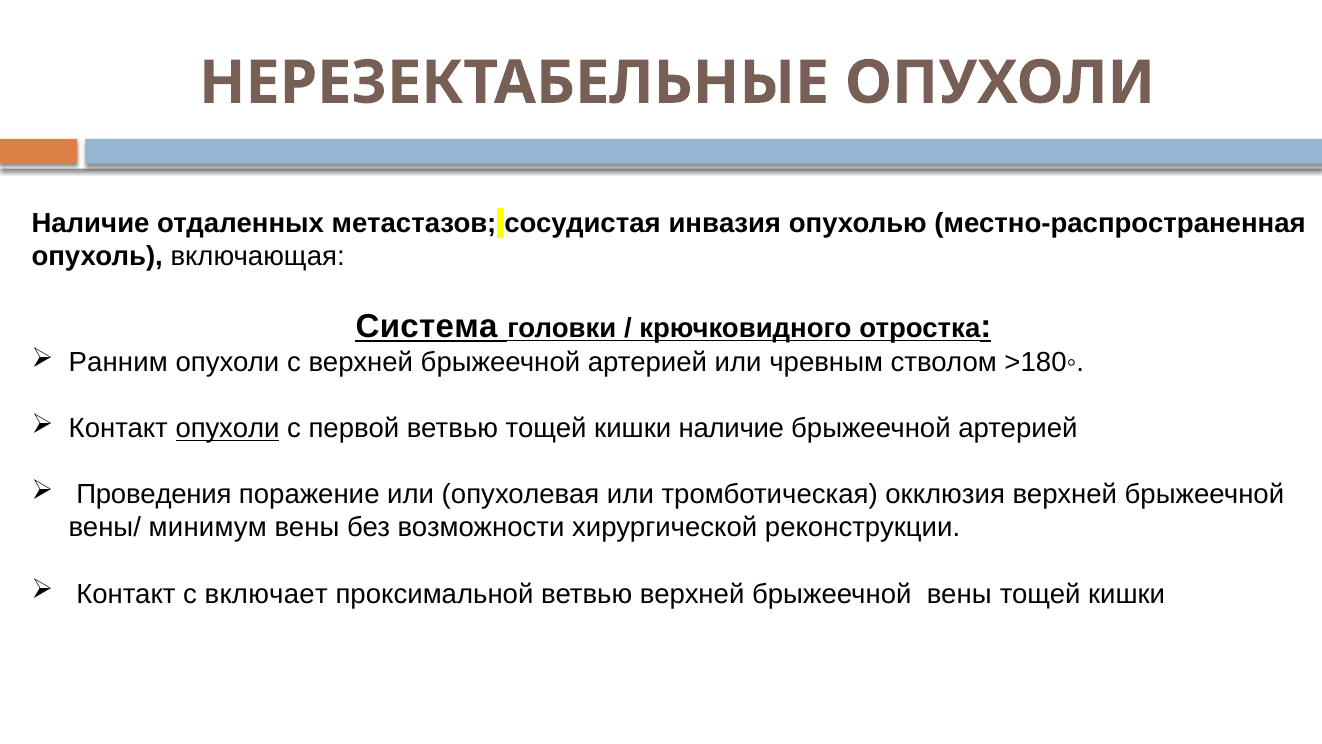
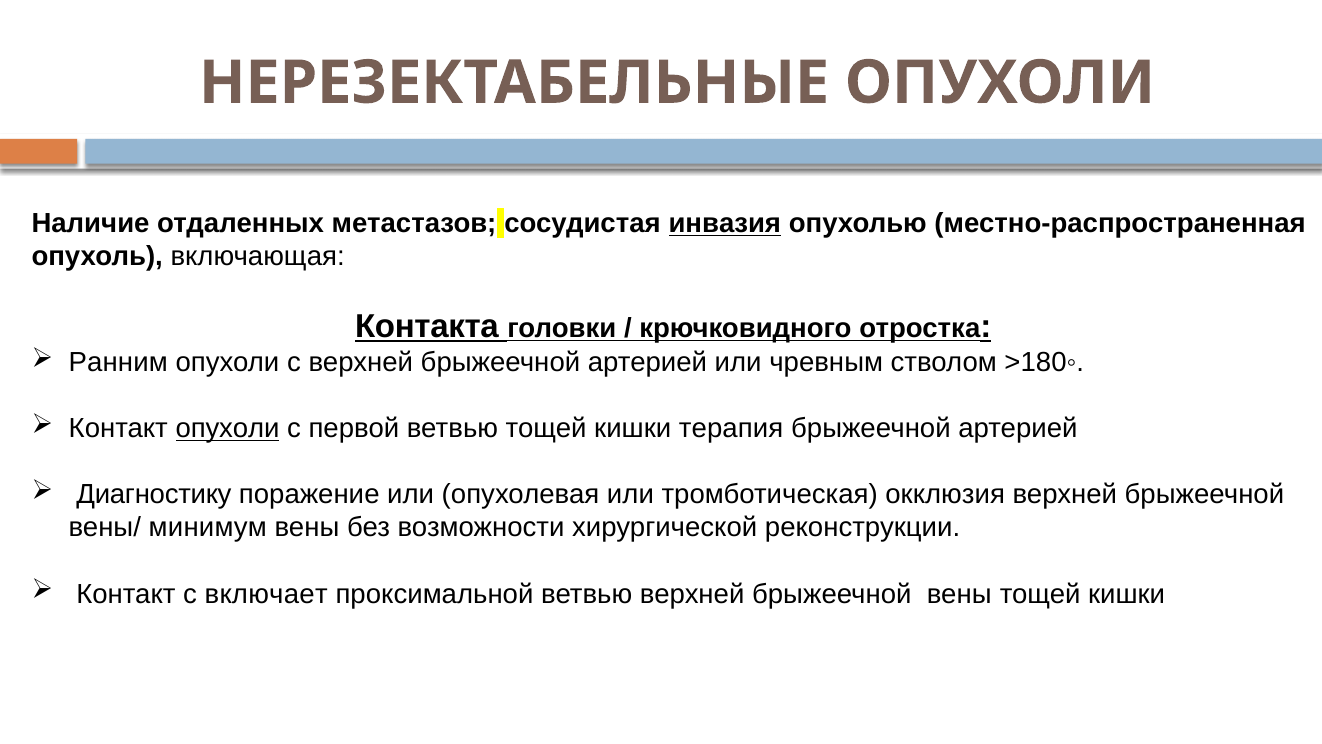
инвазия underline: none -> present
Система: Система -> Контакта
кишки наличие: наличие -> терапия
Проведения: Проведения -> Диагностику
